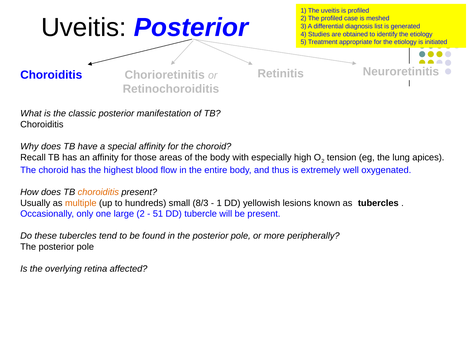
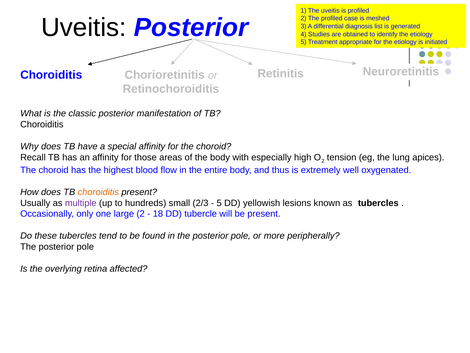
multiple colour: orange -> purple
8/3: 8/3 -> 2/3
1 at (219, 203): 1 -> 5
51: 51 -> 18
